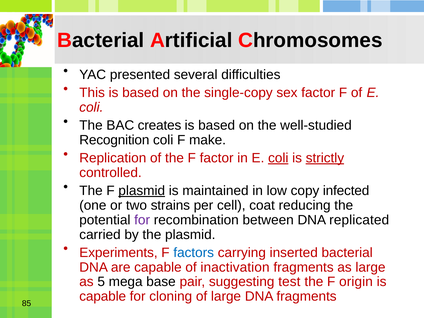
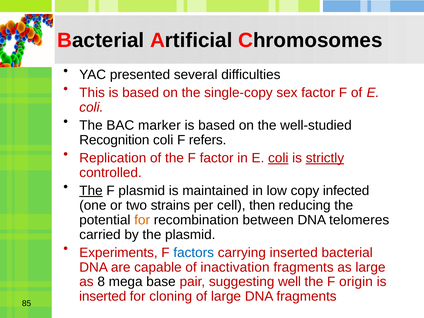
creates: creates -> marker
make: make -> refers
The at (91, 191) underline: none -> present
plasmid at (142, 191) underline: present -> none
coat: coat -> then
for at (142, 220) colour: purple -> orange
replicated: replicated -> telomeres
5: 5 -> 8
test: test -> well
capable at (103, 296): capable -> inserted
